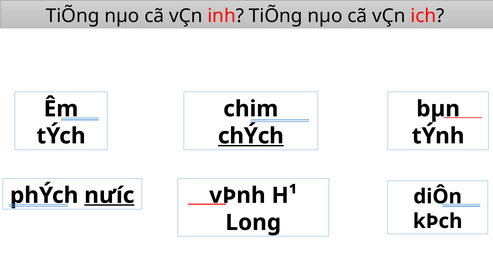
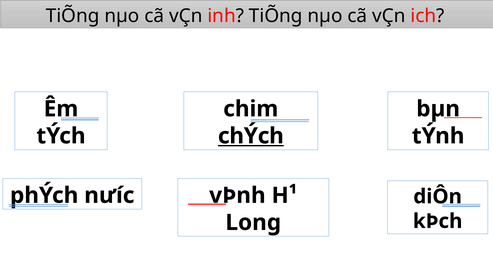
nưíc underline: present -> none
